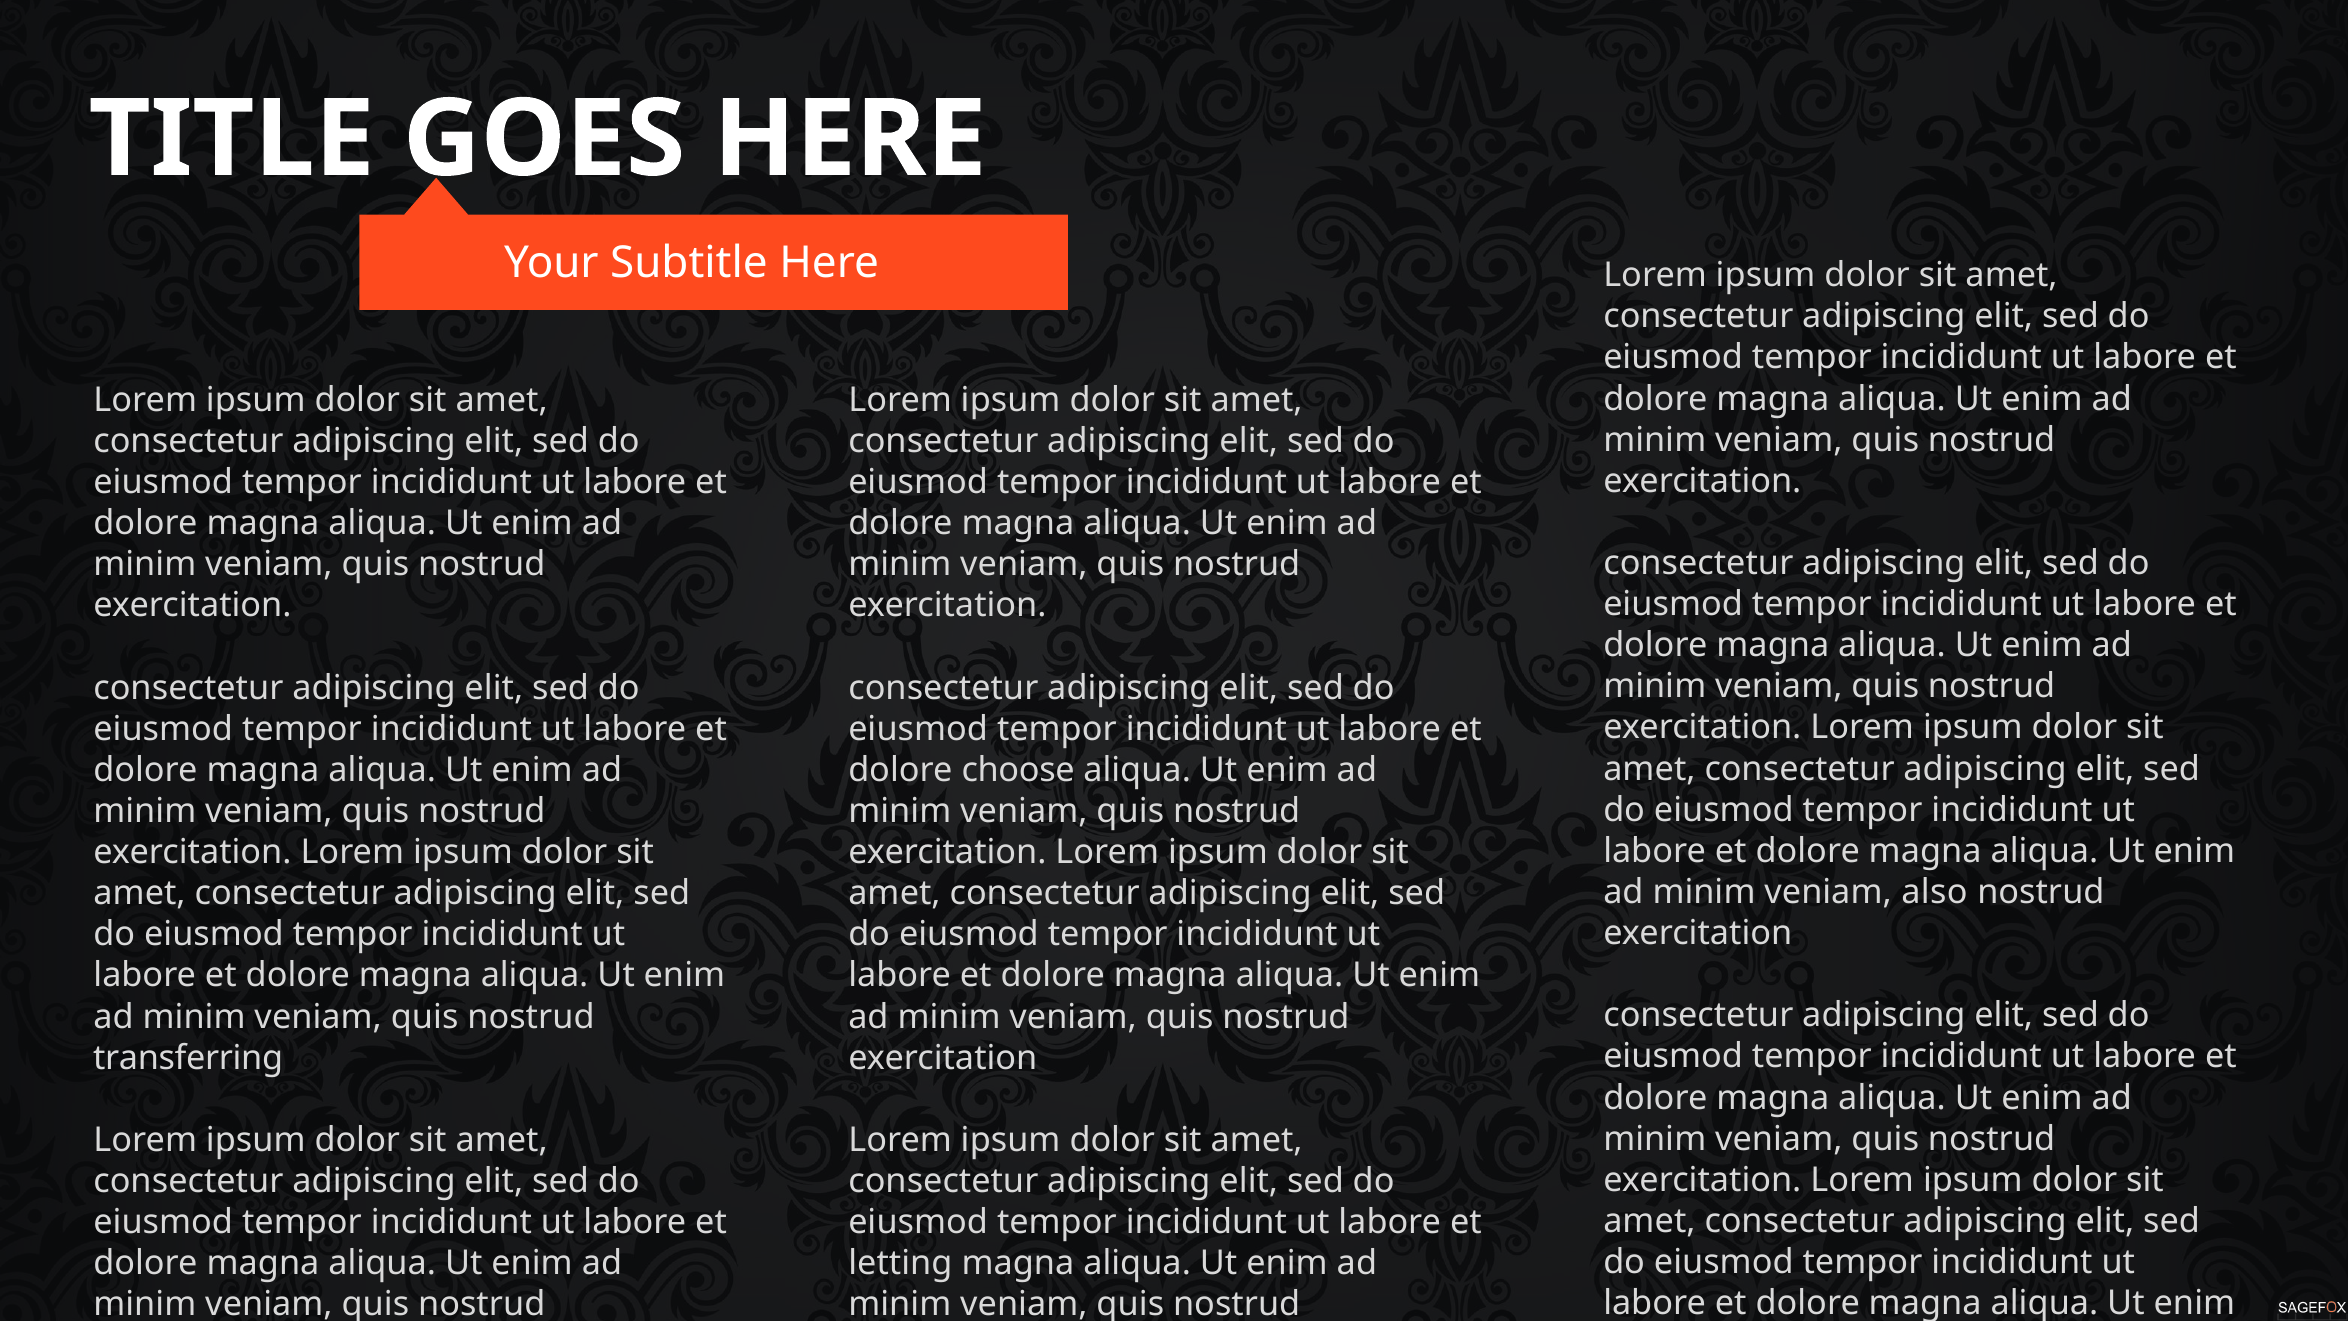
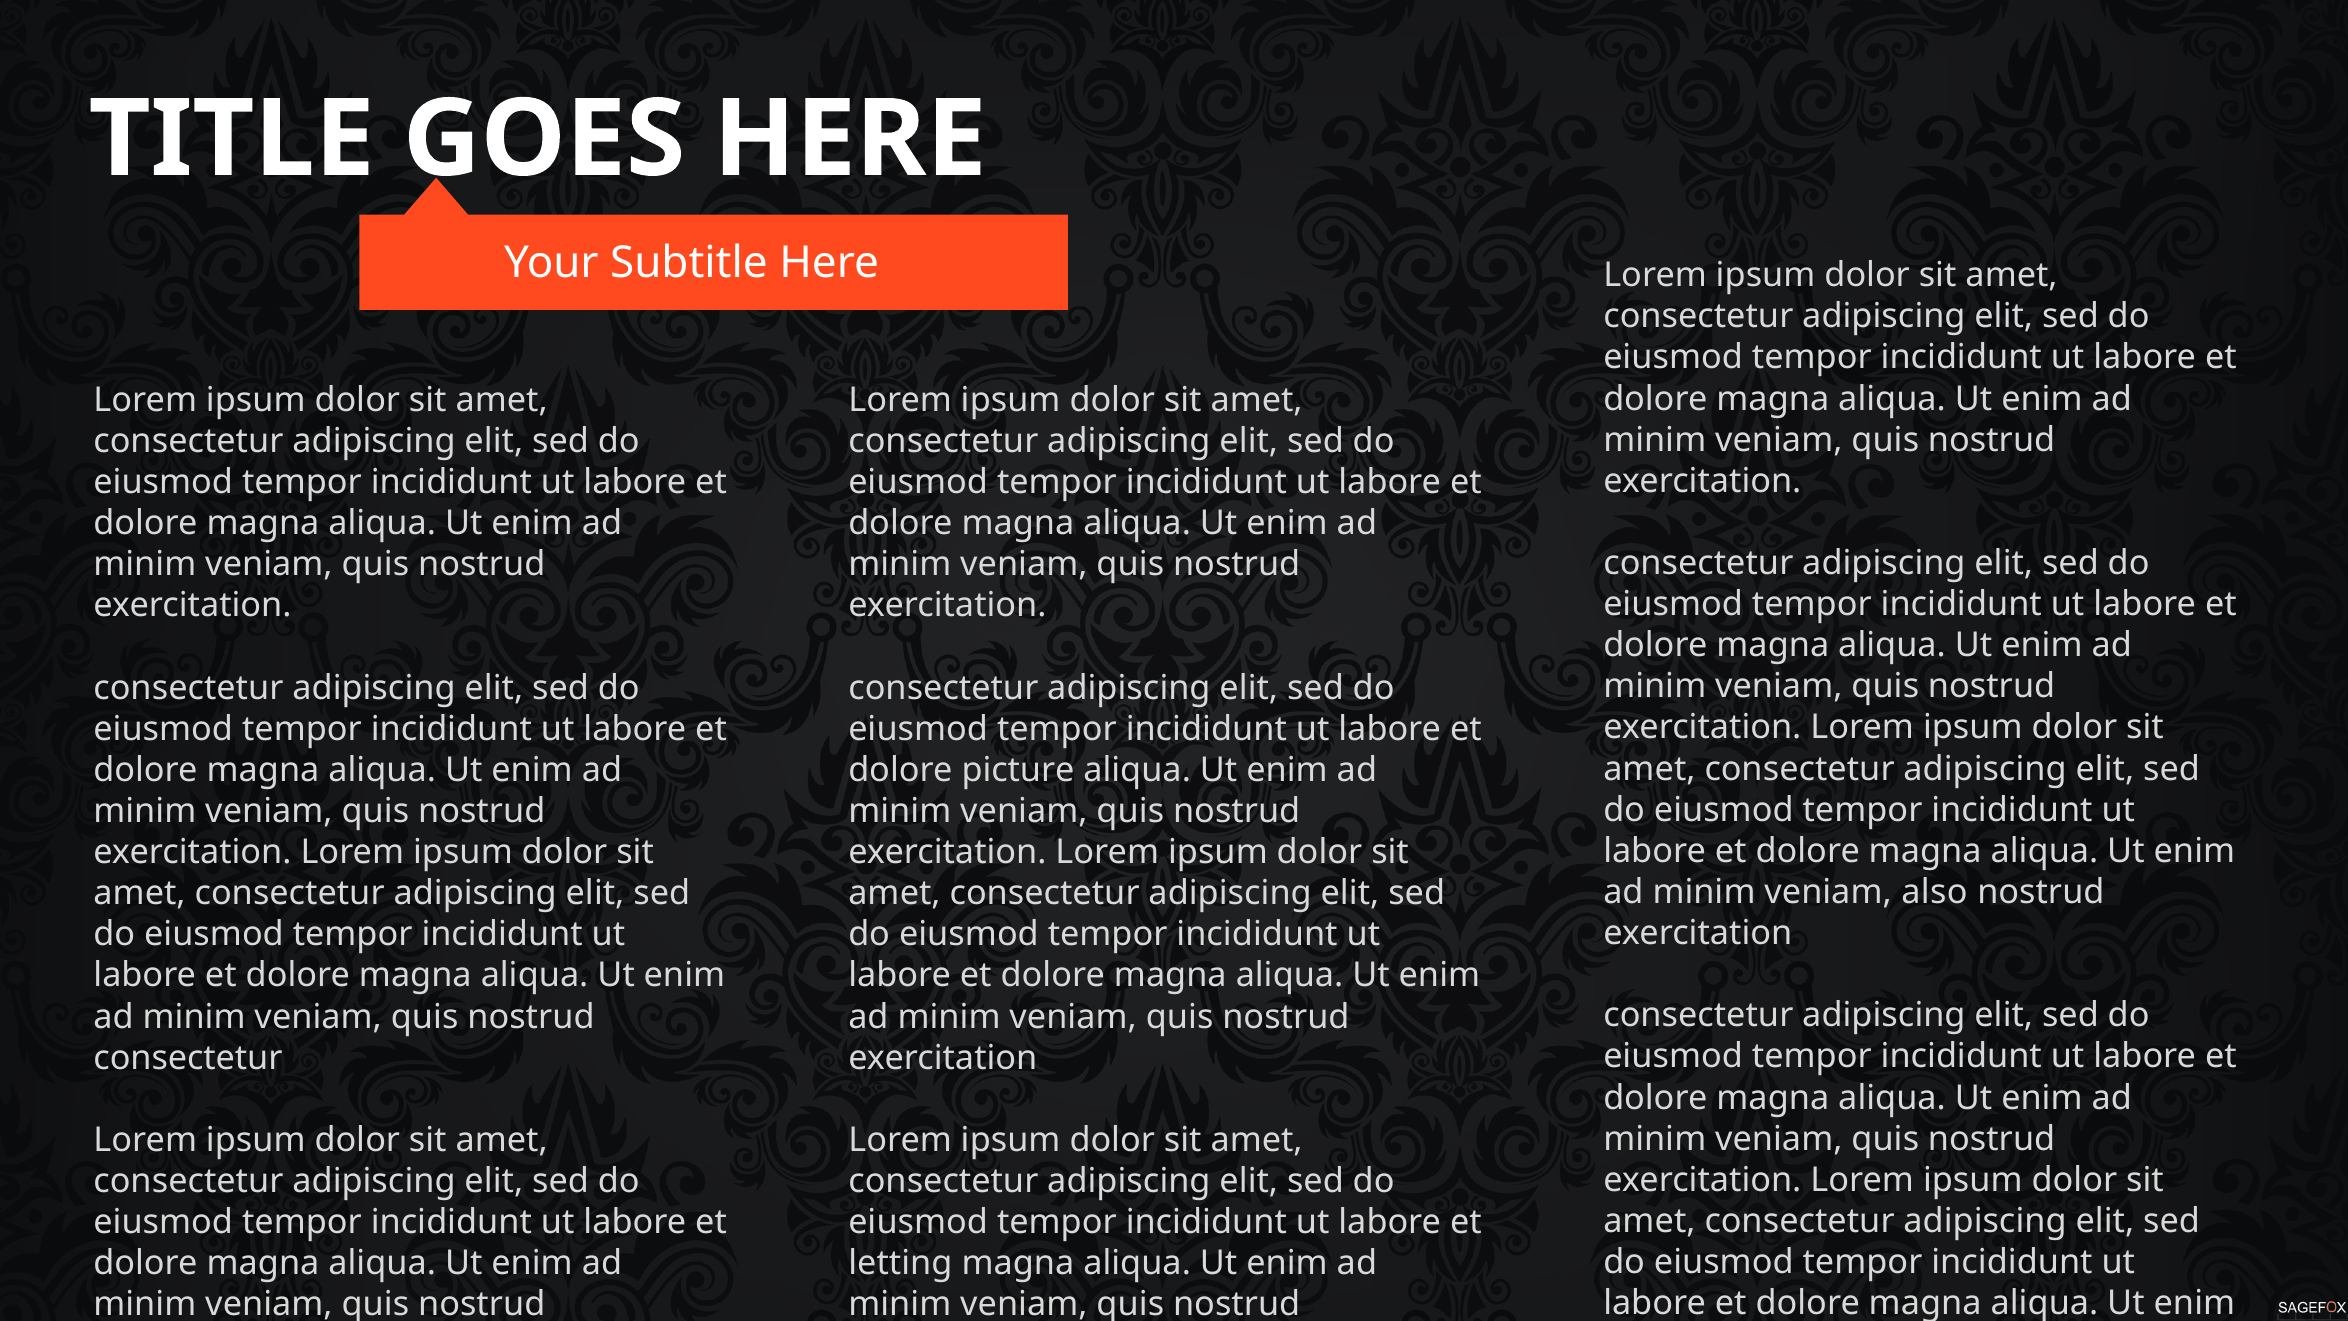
choose: choose -> picture
transferring at (188, 1058): transferring -> consectetur
